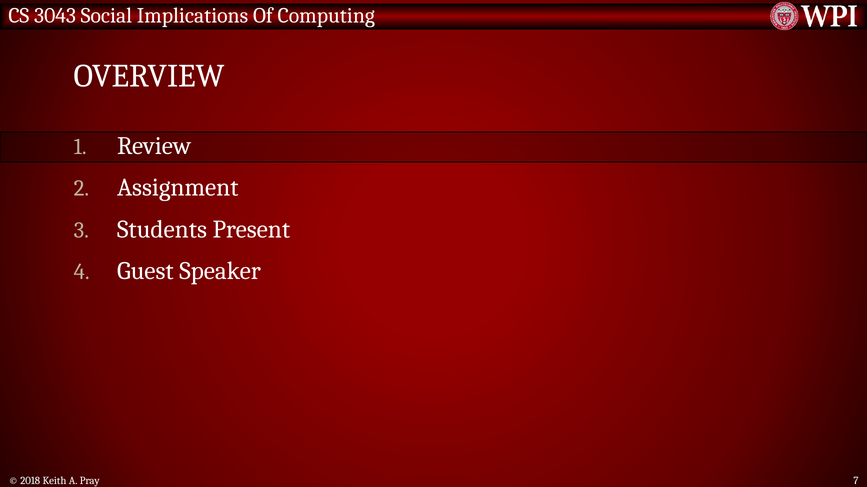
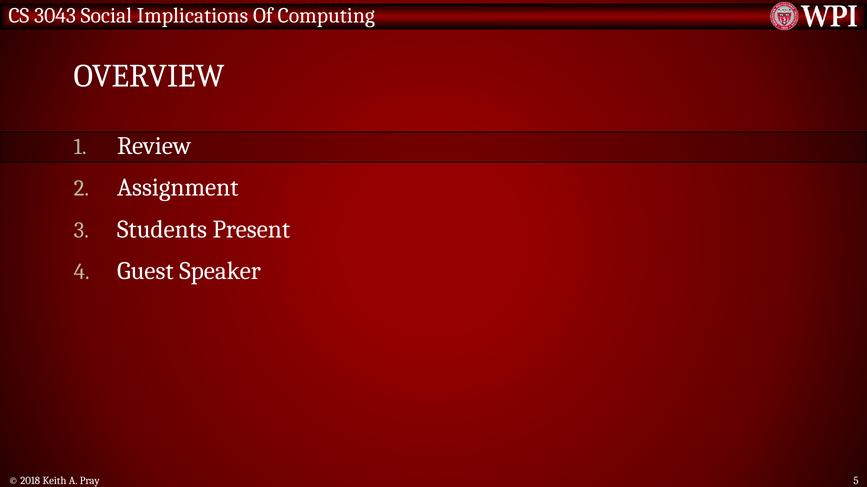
7: 7 -> 5
